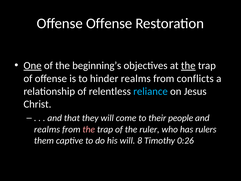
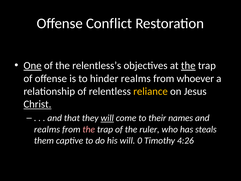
Offense Offense: Offense -> Conflict
beginning’s: beginning’s -> relentless’s
conflicts: conflicts -> whoever
reliance colour: light blue -> yellow
Christ underline: none -> present
will at (107, 118) underline: none -> present
people: people -> names
rulers: rulers -> steals
8: 8 -> 0
0:26: 0:26 -> 4:26
